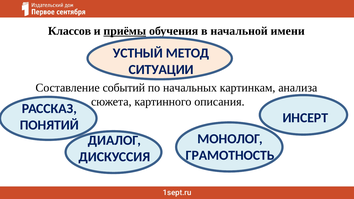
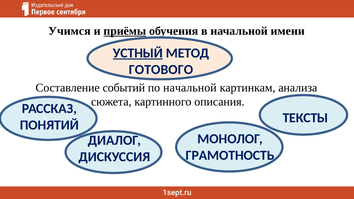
Классов: Классов -> Учимся
УСТНЫЙ underline: none -> present
СИТУАЦИИ: СИТУАЦИИ -> ГОТОВОГО
по начальных: начальных -> начальной
ИНСЕРТ: ИНСЕРТ -> ТЕКСТЫ
